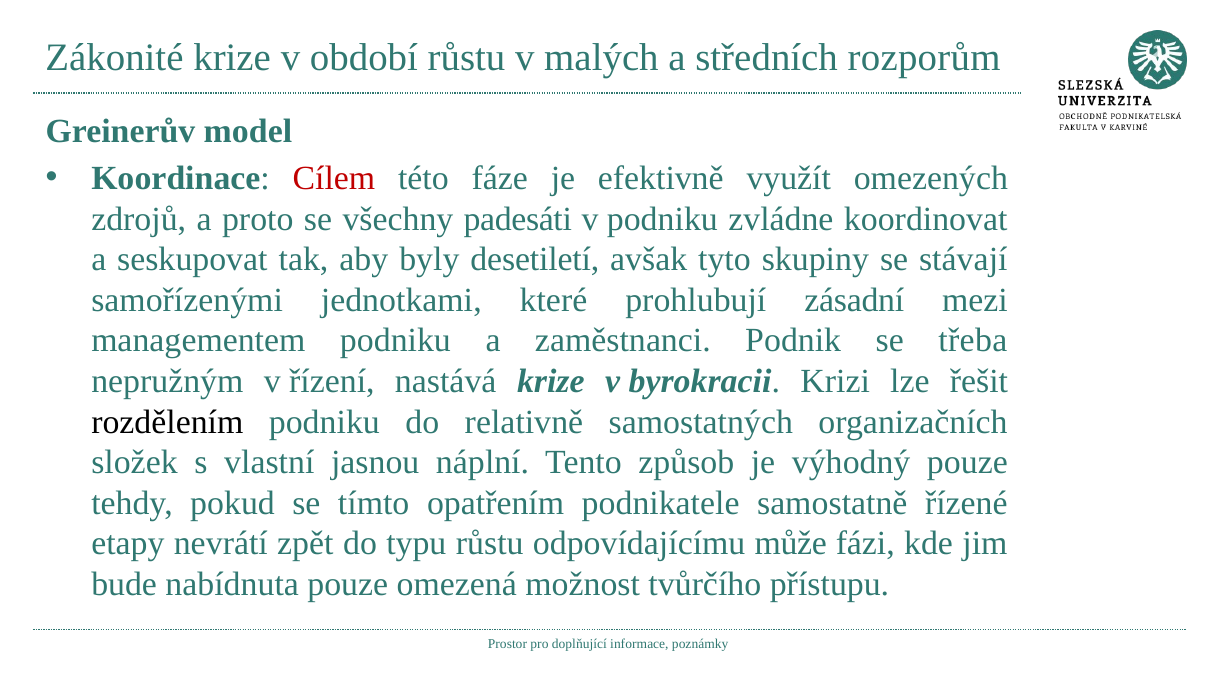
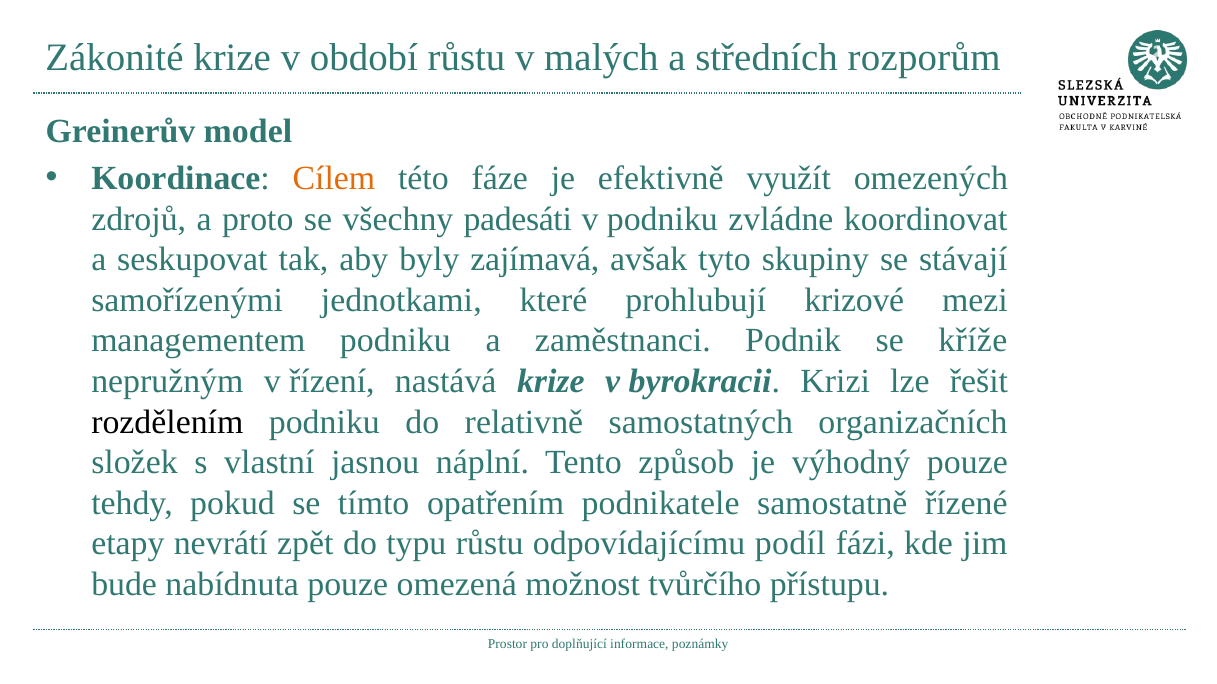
Cílem colour: red -> orange
desetiletí: desetiletí -> zajímavá
zásadní: zásadní -> krizové
třeba: třeba -> kříže
může: může -> podíl
